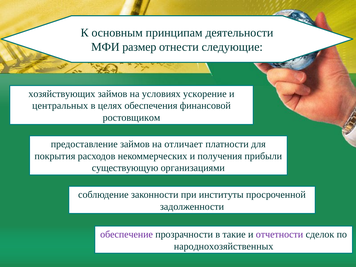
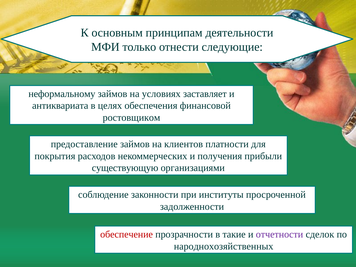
размер: размер -> только
хозяйствующих: хозяйствующих -> неформальному
ускорение: ускорение -> заставляет
центральных: центральных -> антиквариата
отличает: отличает -> клиентов
обеспечение colour: purple -> red
